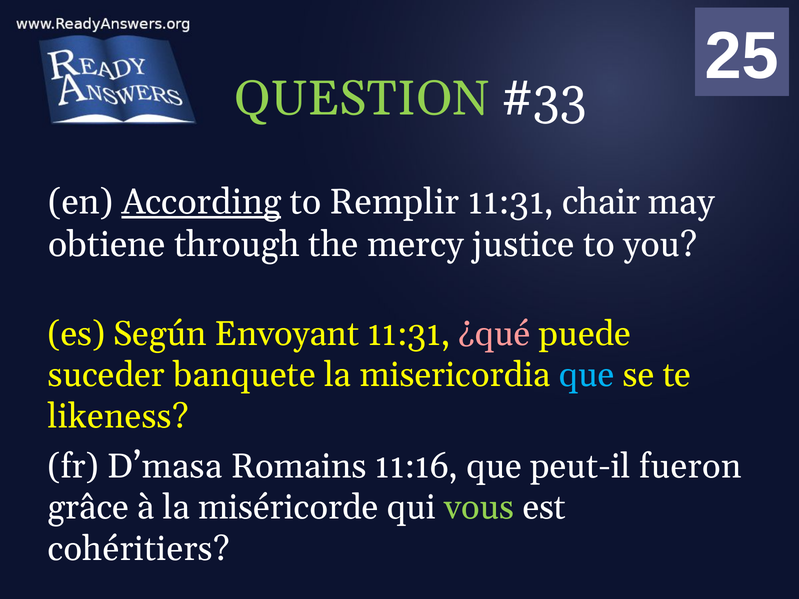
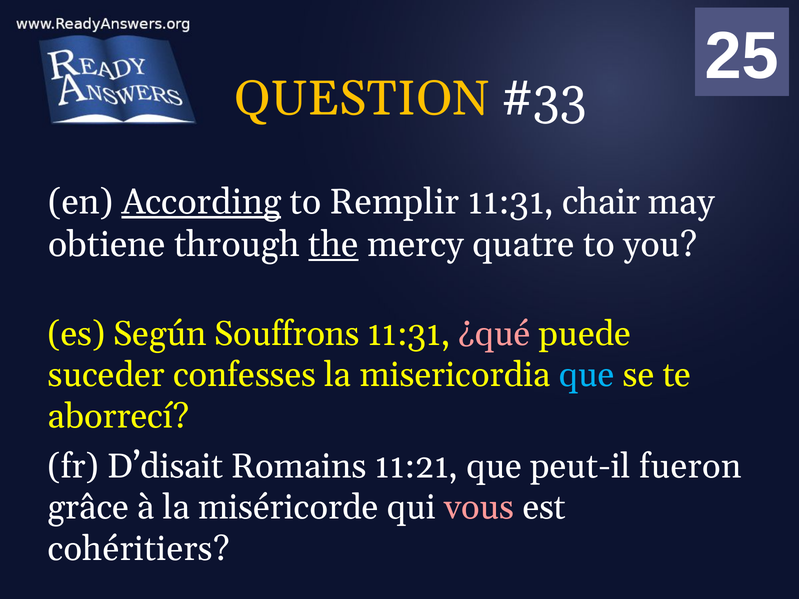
QUESTION colour: light green -> yellow
the underline: none -> present
justice: justice -> quatre
Envoyant: Envoyant -> Souffrons
banquete: banquete -> confesses
likeness: likeness -> aborrecí
D’masa: D’masa -> D’disait
11:16: 11:16 -> 11:21
vous colour: light green -> pink
